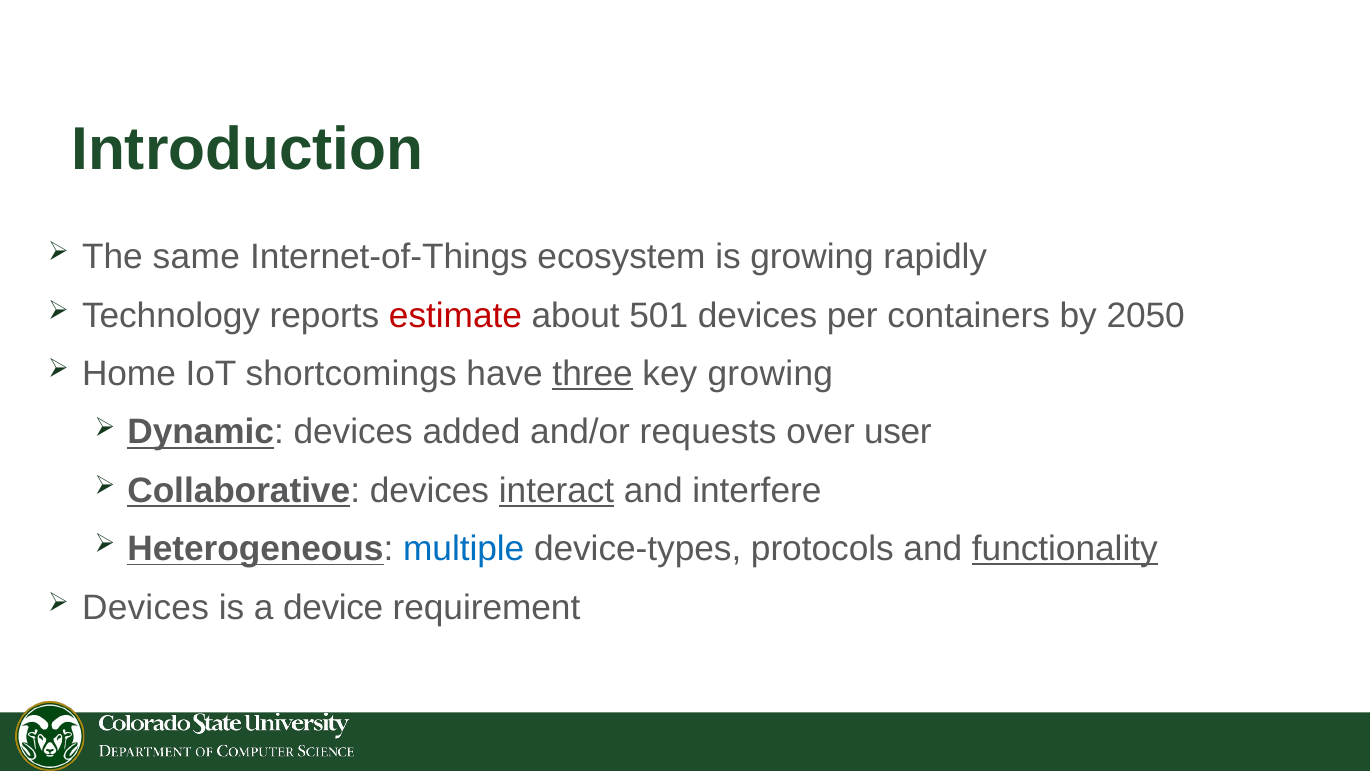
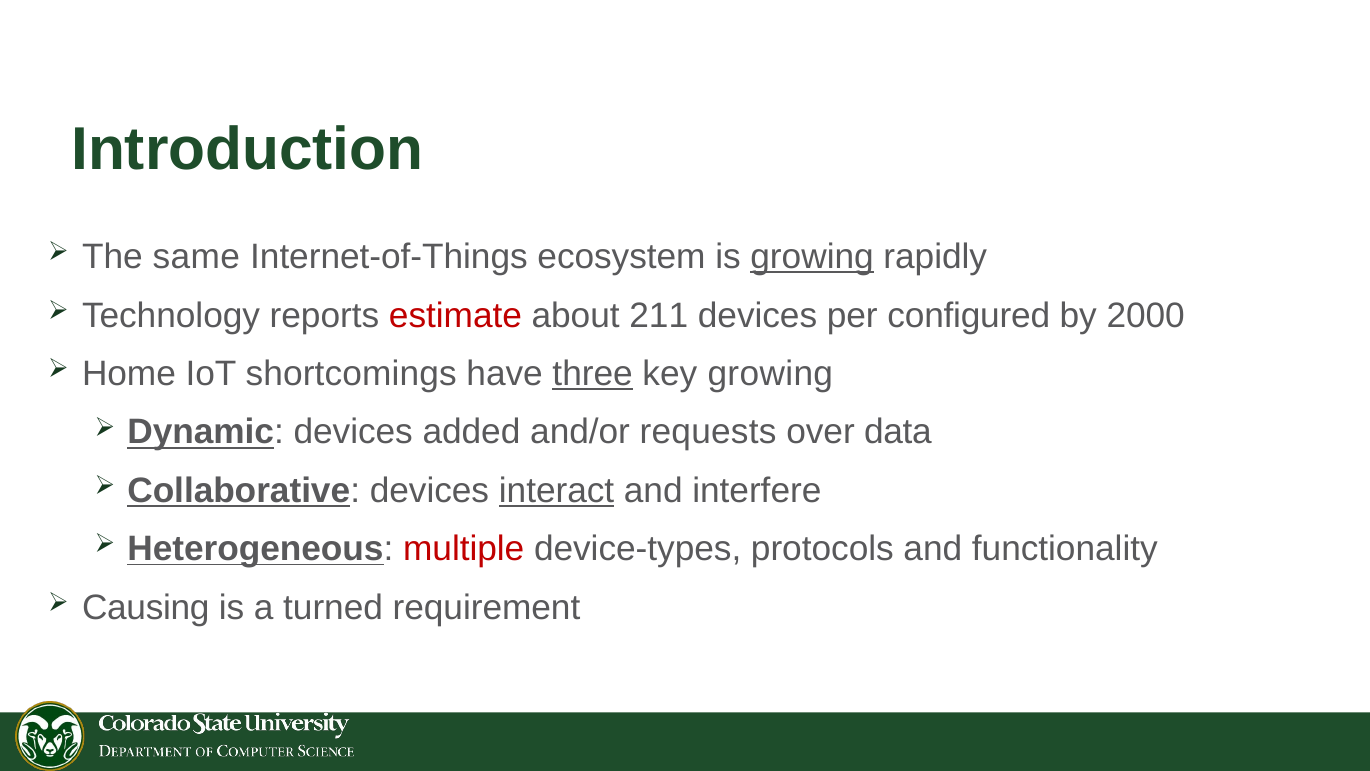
growing at (812, 257) underline: none -> present
501: 501 -> 211
containers: containers -> configured
2050: 2050 -> 2000
user: user -> data
multiple colour: blue -> red
functionality underline: present -> none
Devices at (145, 607): Devices -> Causing
device: device -> turned
